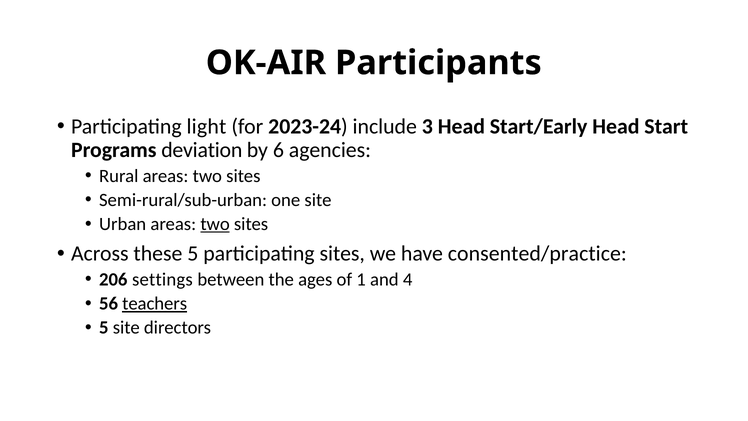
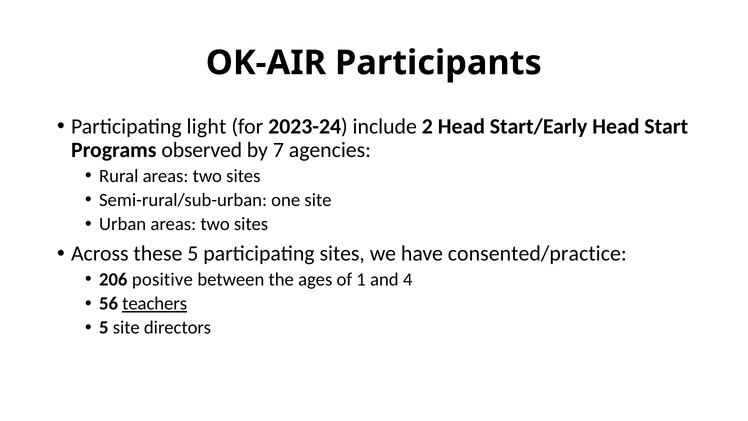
3: 3 -> 2
deviation: deviation -> observed
6: 6 -> 7
two at (215, 224) underline: present -> none
settings: settings -> positive
